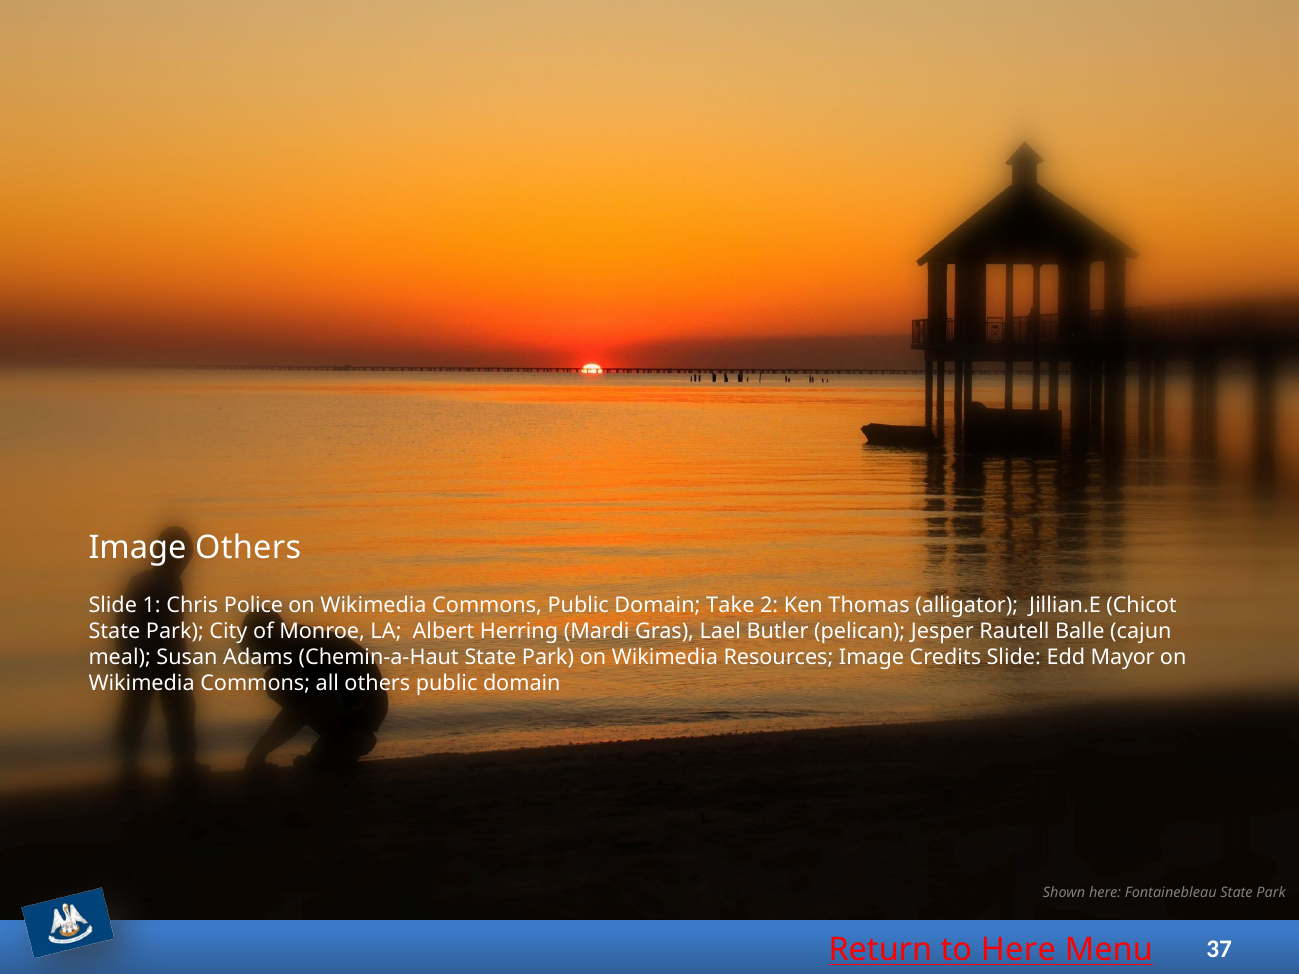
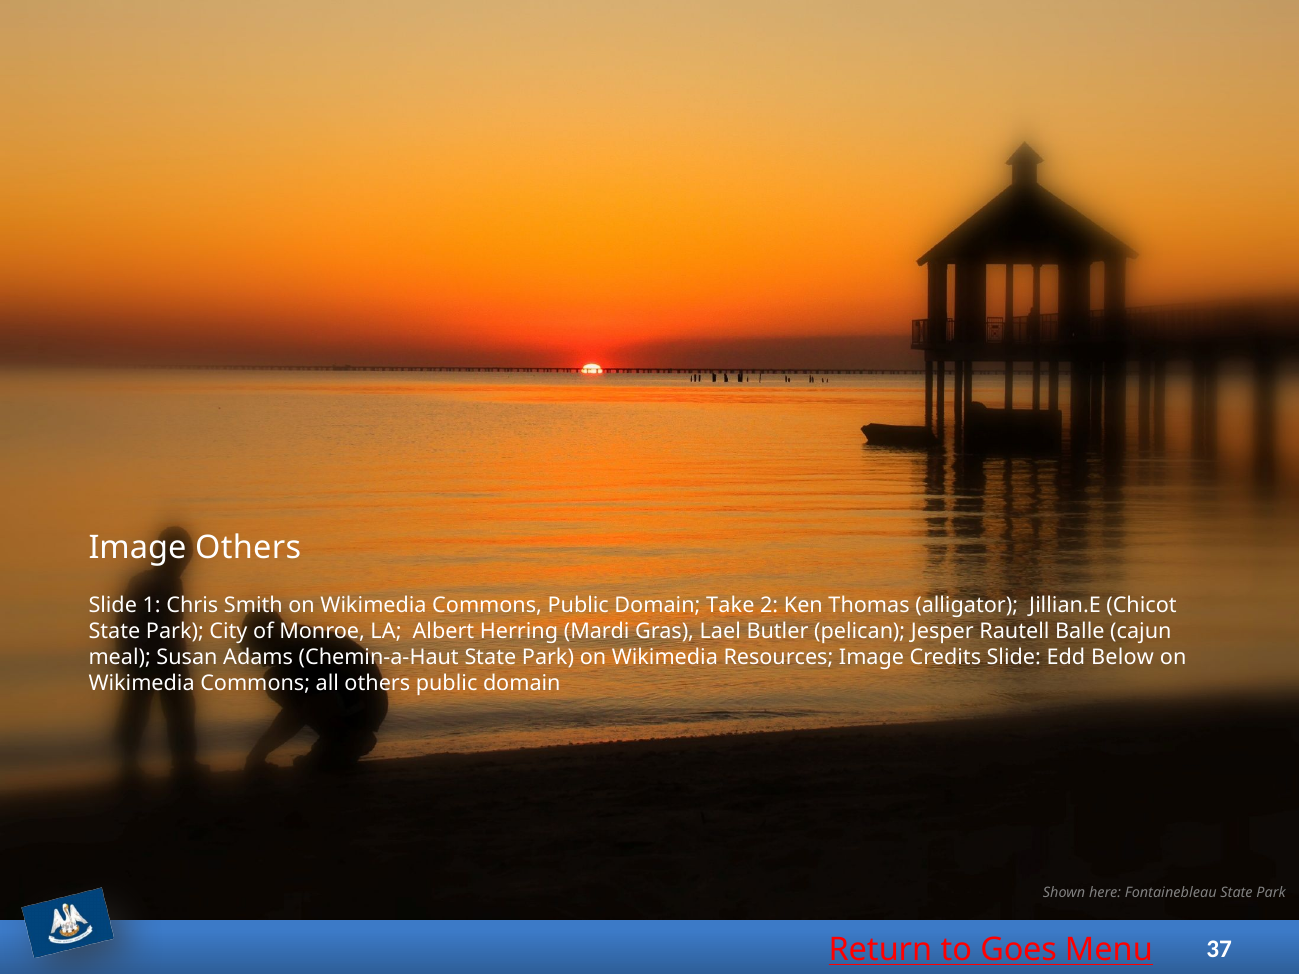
Police: Police -> Smith
Mayor: Mayor -> Below
to Here: Here -> Goes
